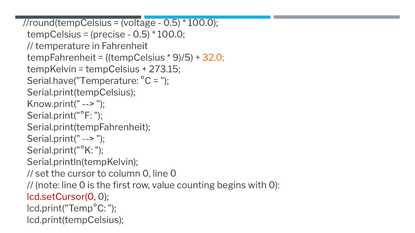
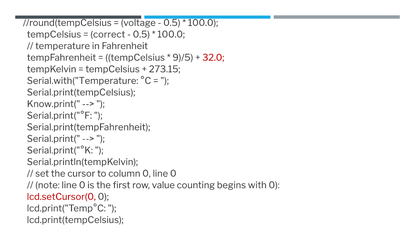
precise: precise -> correct
32.0 colour: orange -> red
Serial.have("Temperature: Serial.have("Temperature -> Serial.with("Temperature
